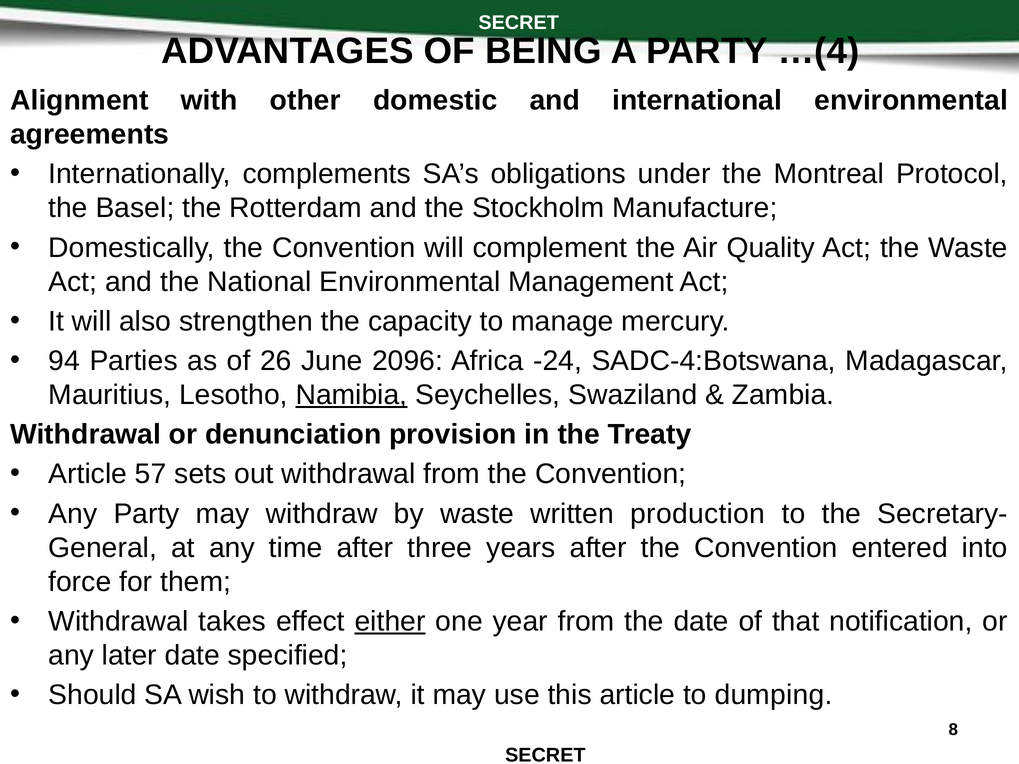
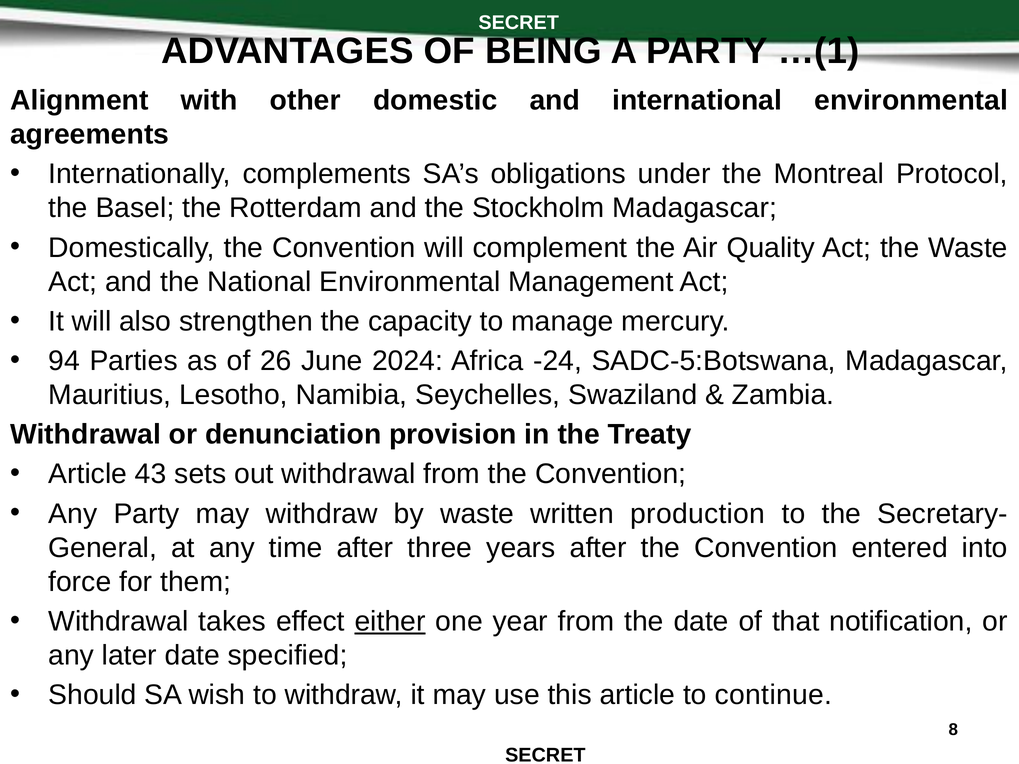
…(4: …(4 -> …(1
Stockholm Manufacture: Manufacture -> Madagascar
2096: 2096 -> 2024
SADC-4:Botswana: SADC-4:Botswana -> SADC-5:Botswana
Namibia underline: present -> none
57: 57 -> 43
dumping: dumping -> continue
